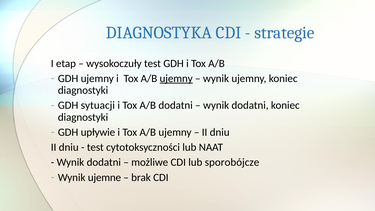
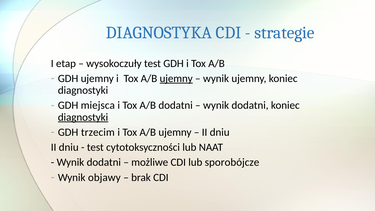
sytuacji: sytuacji -> miejsca
diagnostyki at (83, 117) underline: none -> present
upływie: upływie -> trzecim
ujemne: ujemne -> objawy
